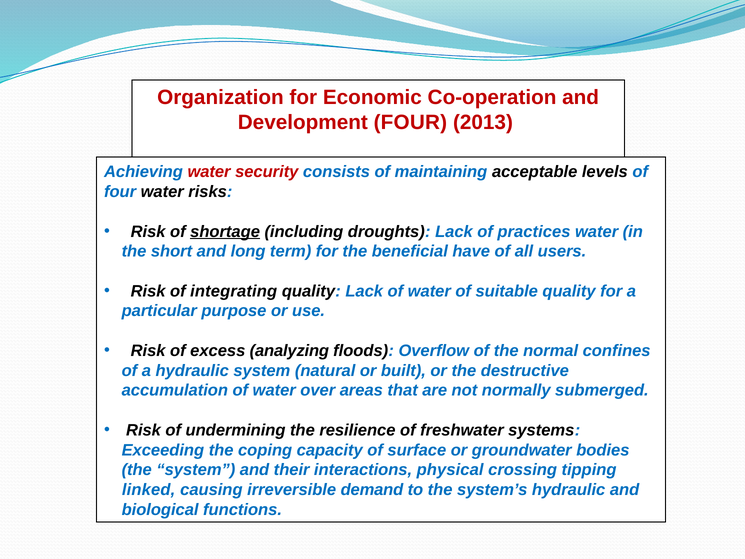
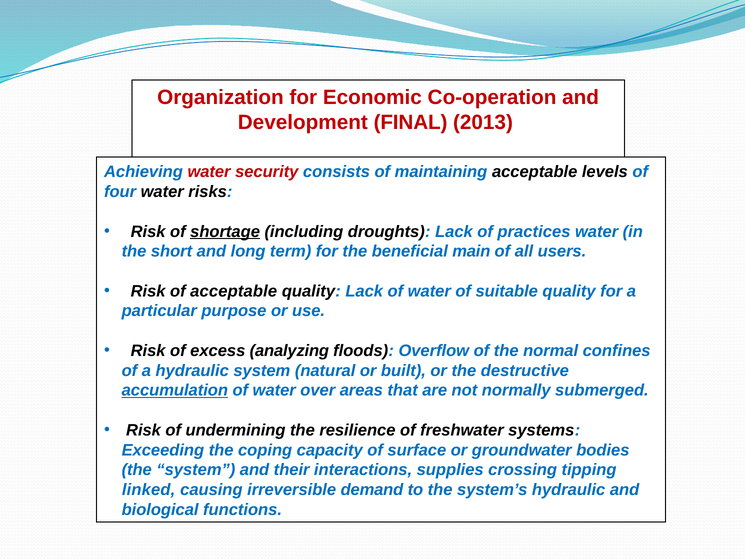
Development FOUR: FOUR -> FINAL
have: have -> main
of integrating: integrating -> acceptable
accumulation underline: none -> present
physical: physical -> supplies
